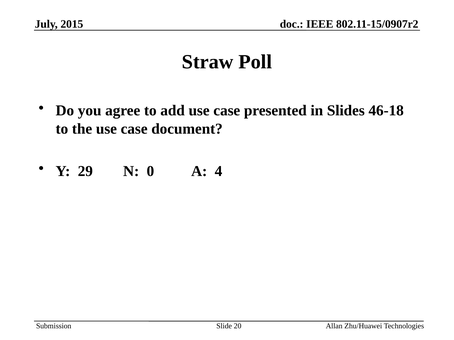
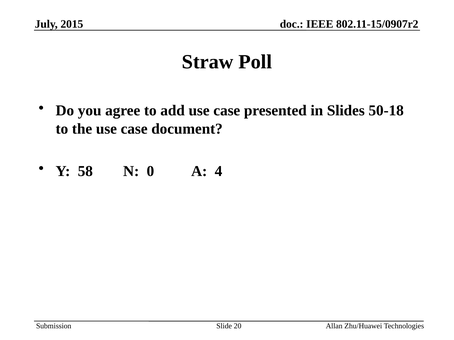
46-18: 46-18 -> 50-18
29: 29 -> 58
